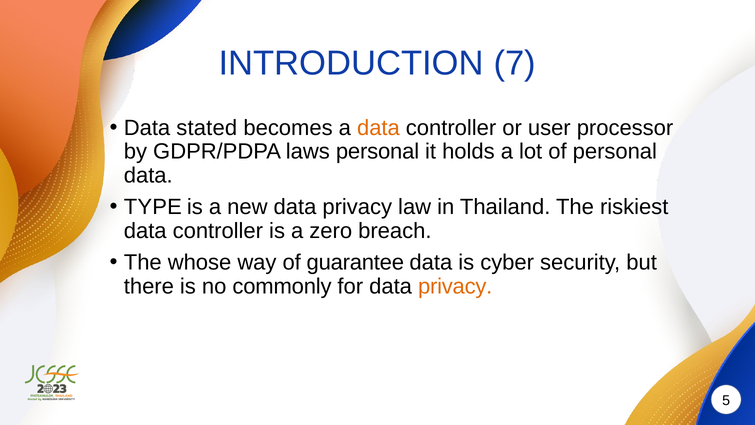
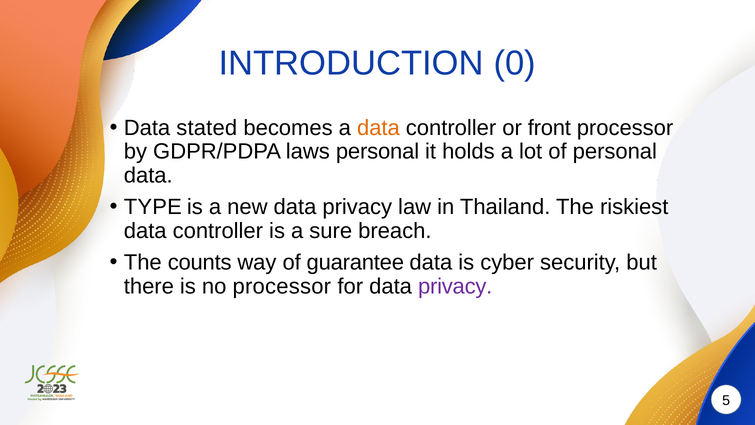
7: 7 -> 0
user: user -> front
zero: zero -> sure
whose: whose -> counts
no commonly: commonly -> processor
privacy at (455, 286) colour: orange -> purple
